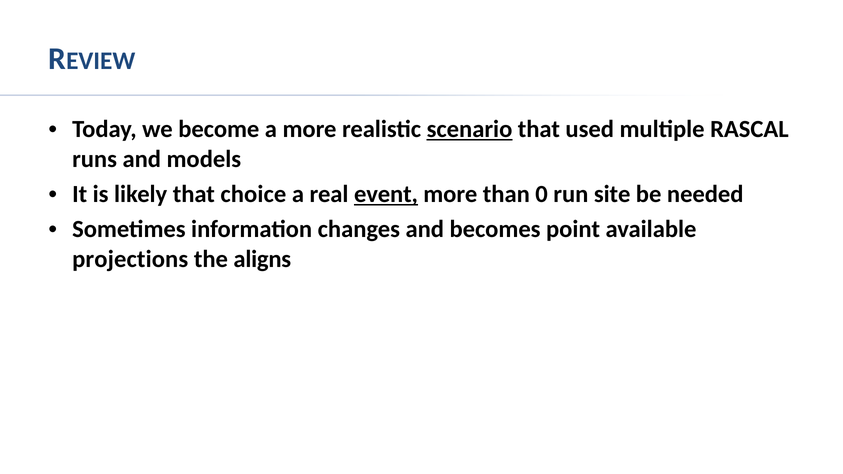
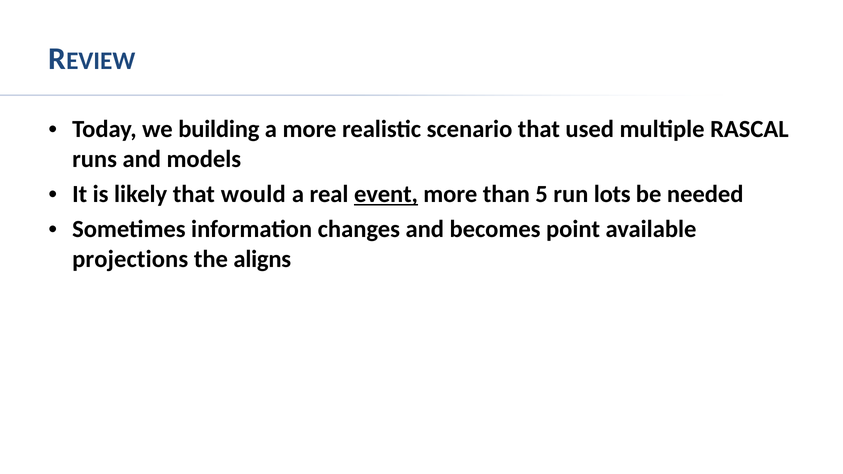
become: become -> building
scenario underline: present -> none
choice: choice -> would
0: 0 -> 5
site: site -> lots
